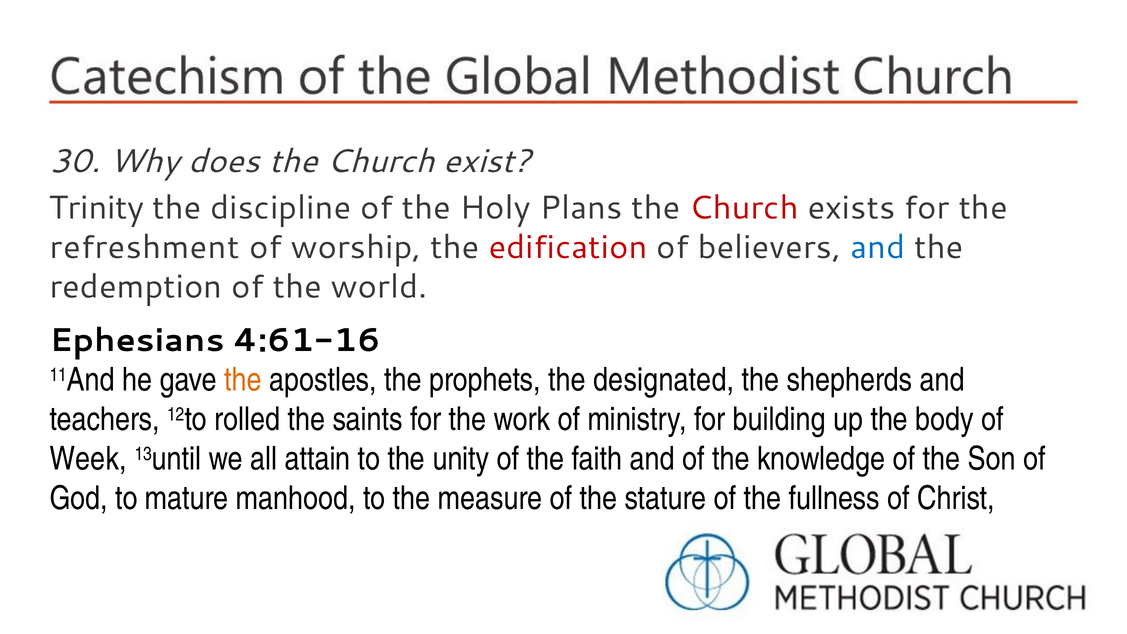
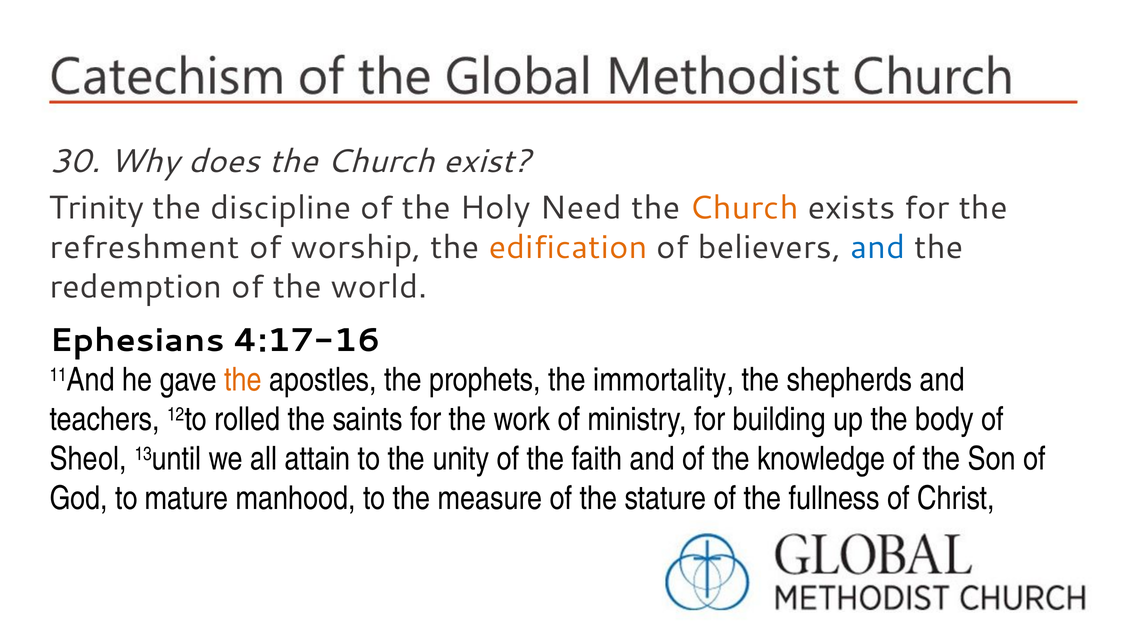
Plans: Plans -> Need
Church at (744, 208) colour: red -> orange
edification colour: red -> orange
4:61-16: 4:61-16 -> 4:17-16
designated: designated -> immortality
Week: Week -> Sheol
